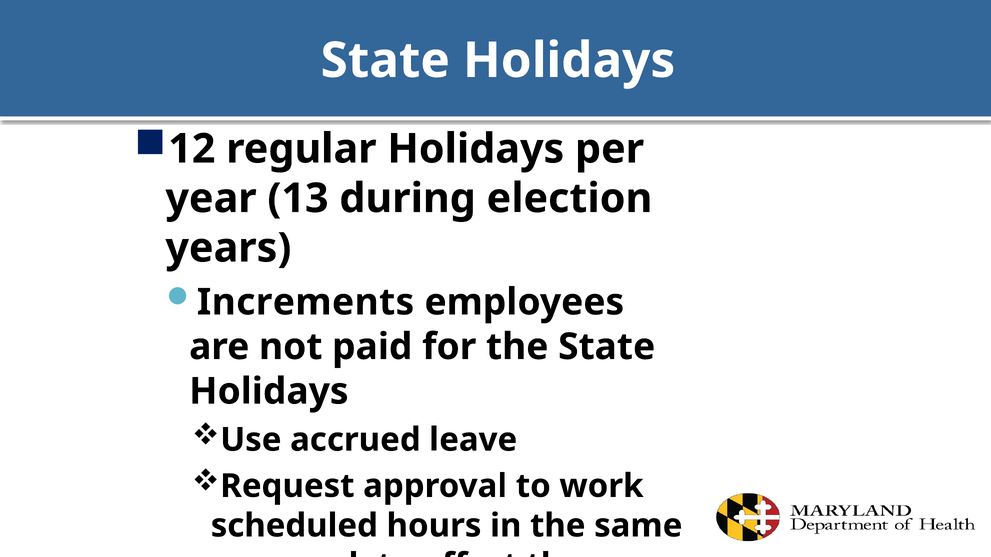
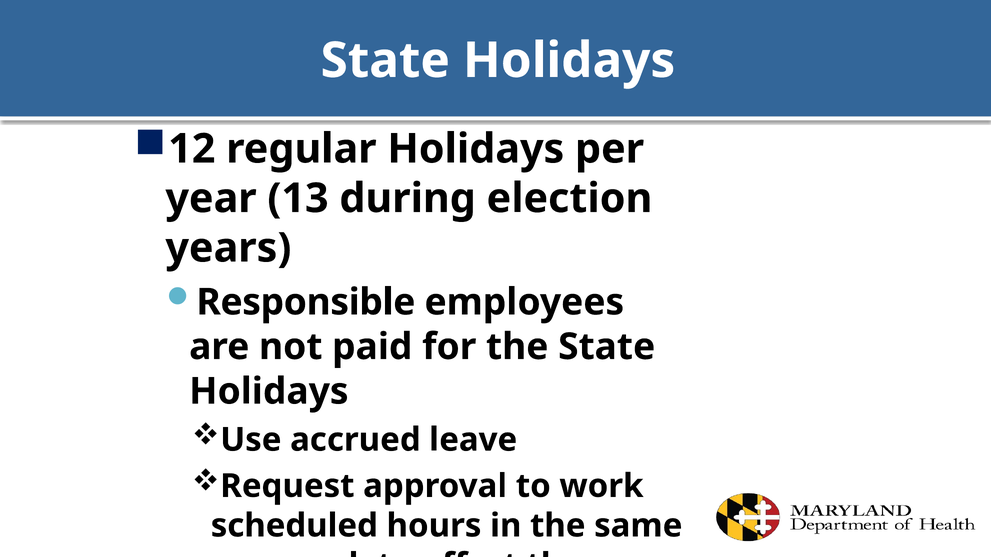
Increments: Increments -> Responsible
